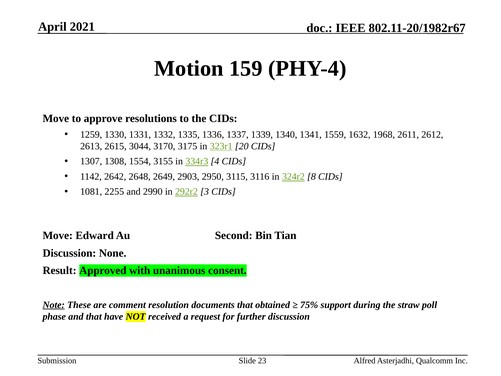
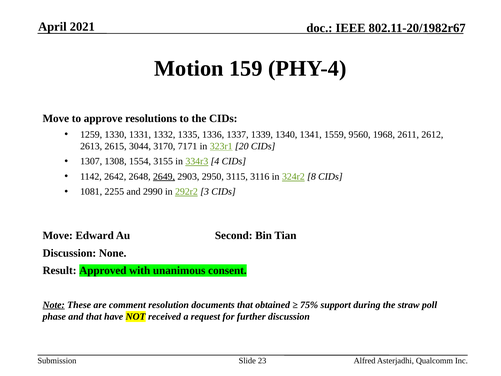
1632: 1632 -> 9560
3175: 3175 -> 7171
2649 underline: none -> present
